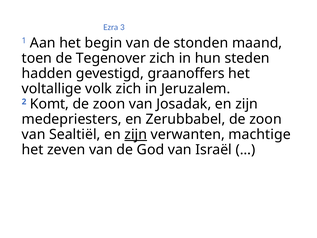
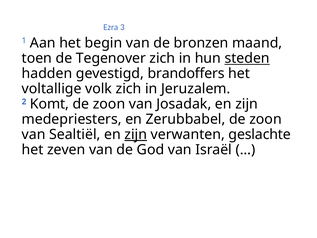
stonden: stonden -> bronzen
steden underline: none -> present
graanoffers: graanoffers -> brandoffers
machtige: machtige -> geslachte
